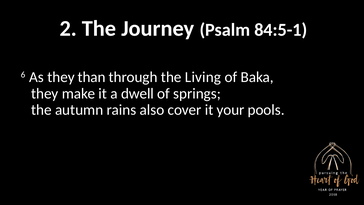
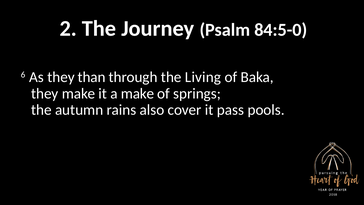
84:5-1: 84:5-1 -> 84:5-0
a dwell: dwell -> make
your: your -> pass
